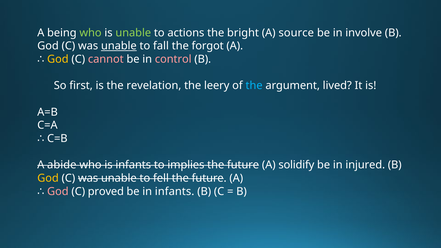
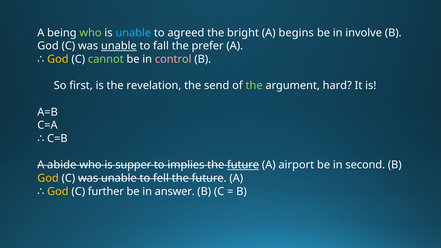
unable at (133, 33) colour: light green -> light blue
actions: actions -> agreed
source: source -> begins
forgot: forgot -> prefer
cannot colour: pink -> light green
leery: leery -> send
the at (254, 86) colour: light blue -> light green
lived: lived -> hard
is infants: infants -> supper
future at (243, 165) underline: none -> present
solidify: solidify -> airport
injured: injured -> second
God at (58, 192) colour: pink -> yellow
proved: proved -> further
in infants: infants -> answer
